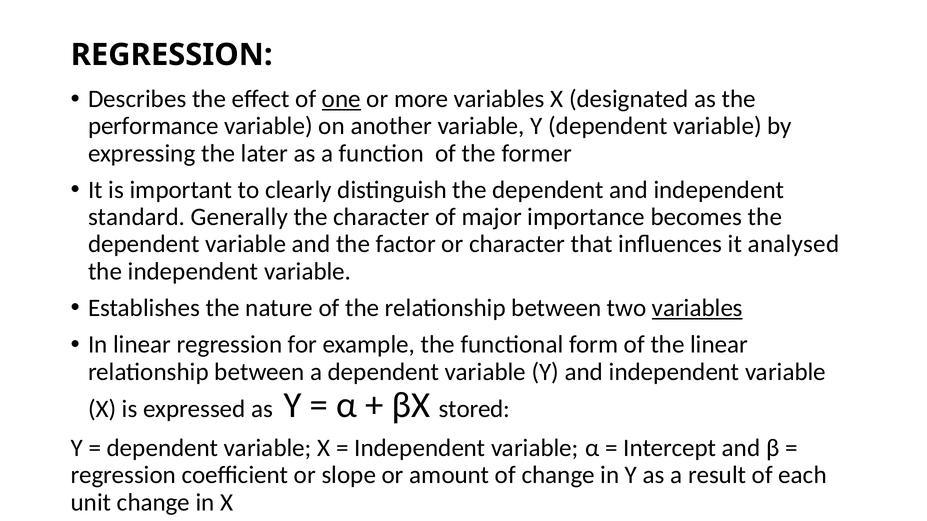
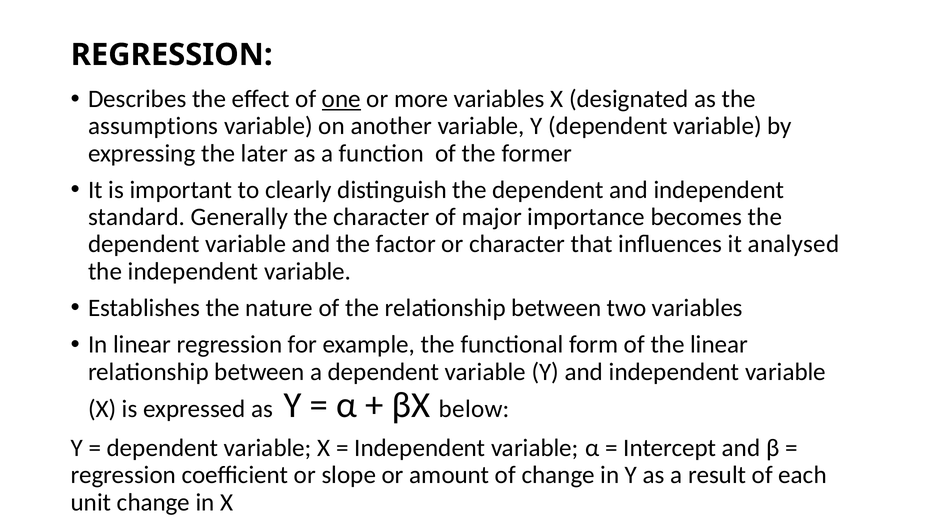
performance: performance -> assumptions
variables at (697, 308) underline: present -> none
stored: stored -> below
